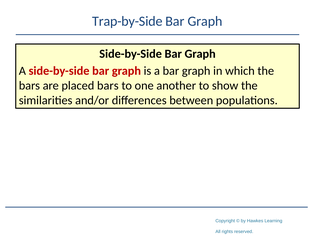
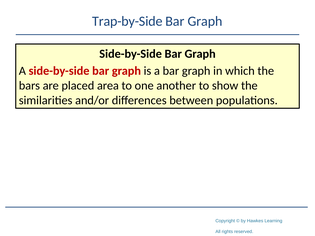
placed bars: bars -> area
